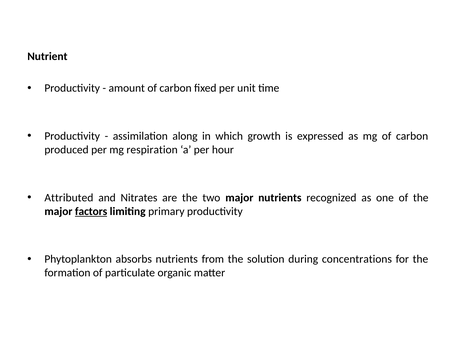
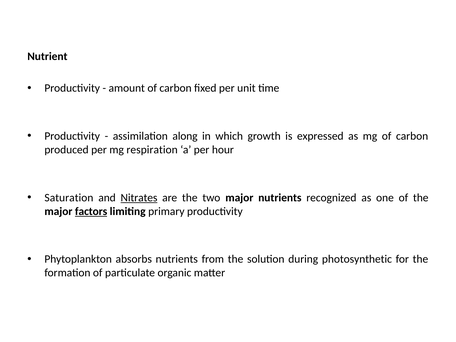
Attributed: Attributed -> Saturation
Nitrates underline: none -> present
concentrations: concentrations -> photosynthetic
